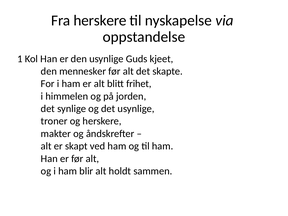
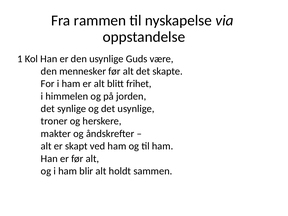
Fra herskere: herskere -> rammen
kjeet: kjeet -> være
